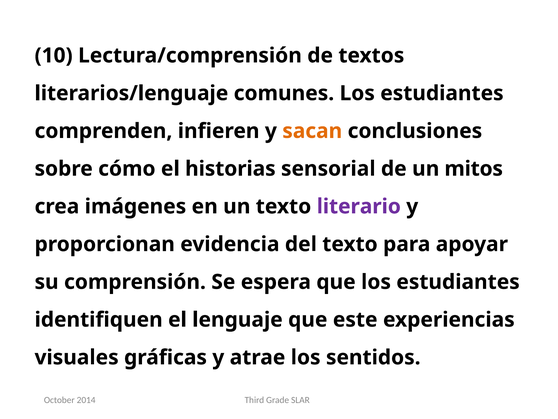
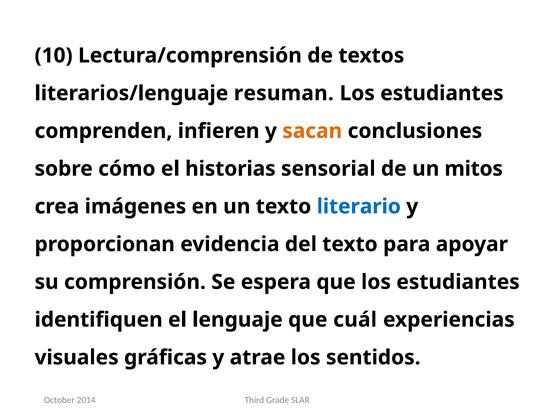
comunes: comunes -> resuman
literario colour: purple -> blue
este: este -> cuál
